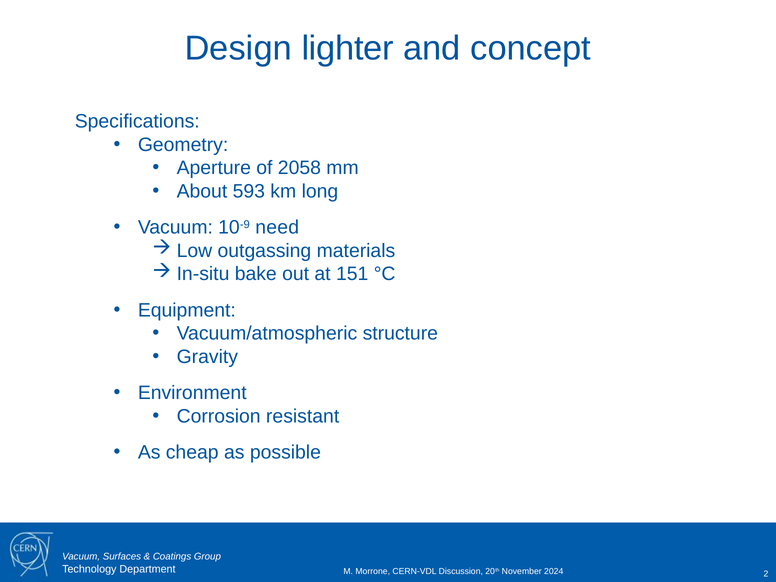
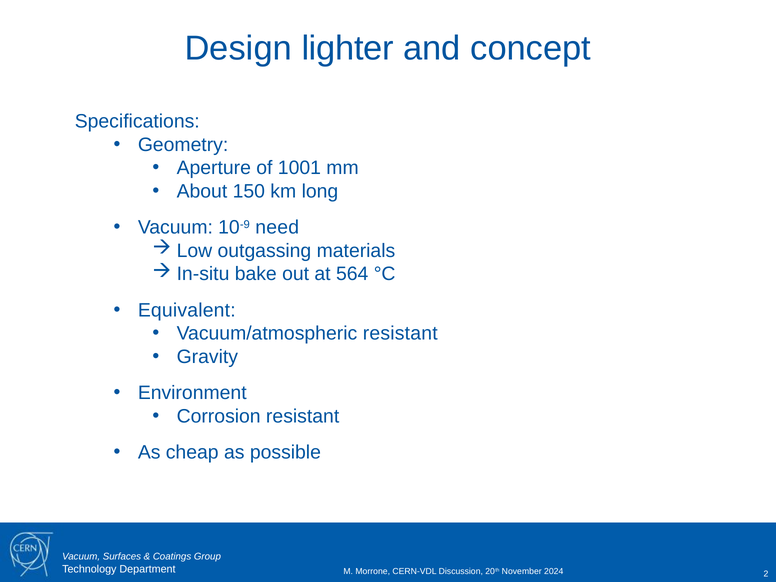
2058: 2058 -> 1001
593: 593 -> 150
151: 151 -> 564
Equipment: Equipment -> Equivalent
Vacuum/atmospheric structure: structure -> resistant
